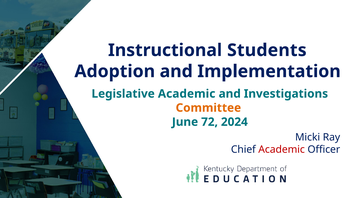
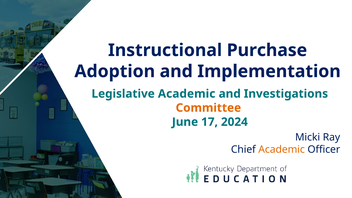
Students: Students -> Purchase
72: 72 -> 17
Academic at (282, 150) colour: red -> orange
